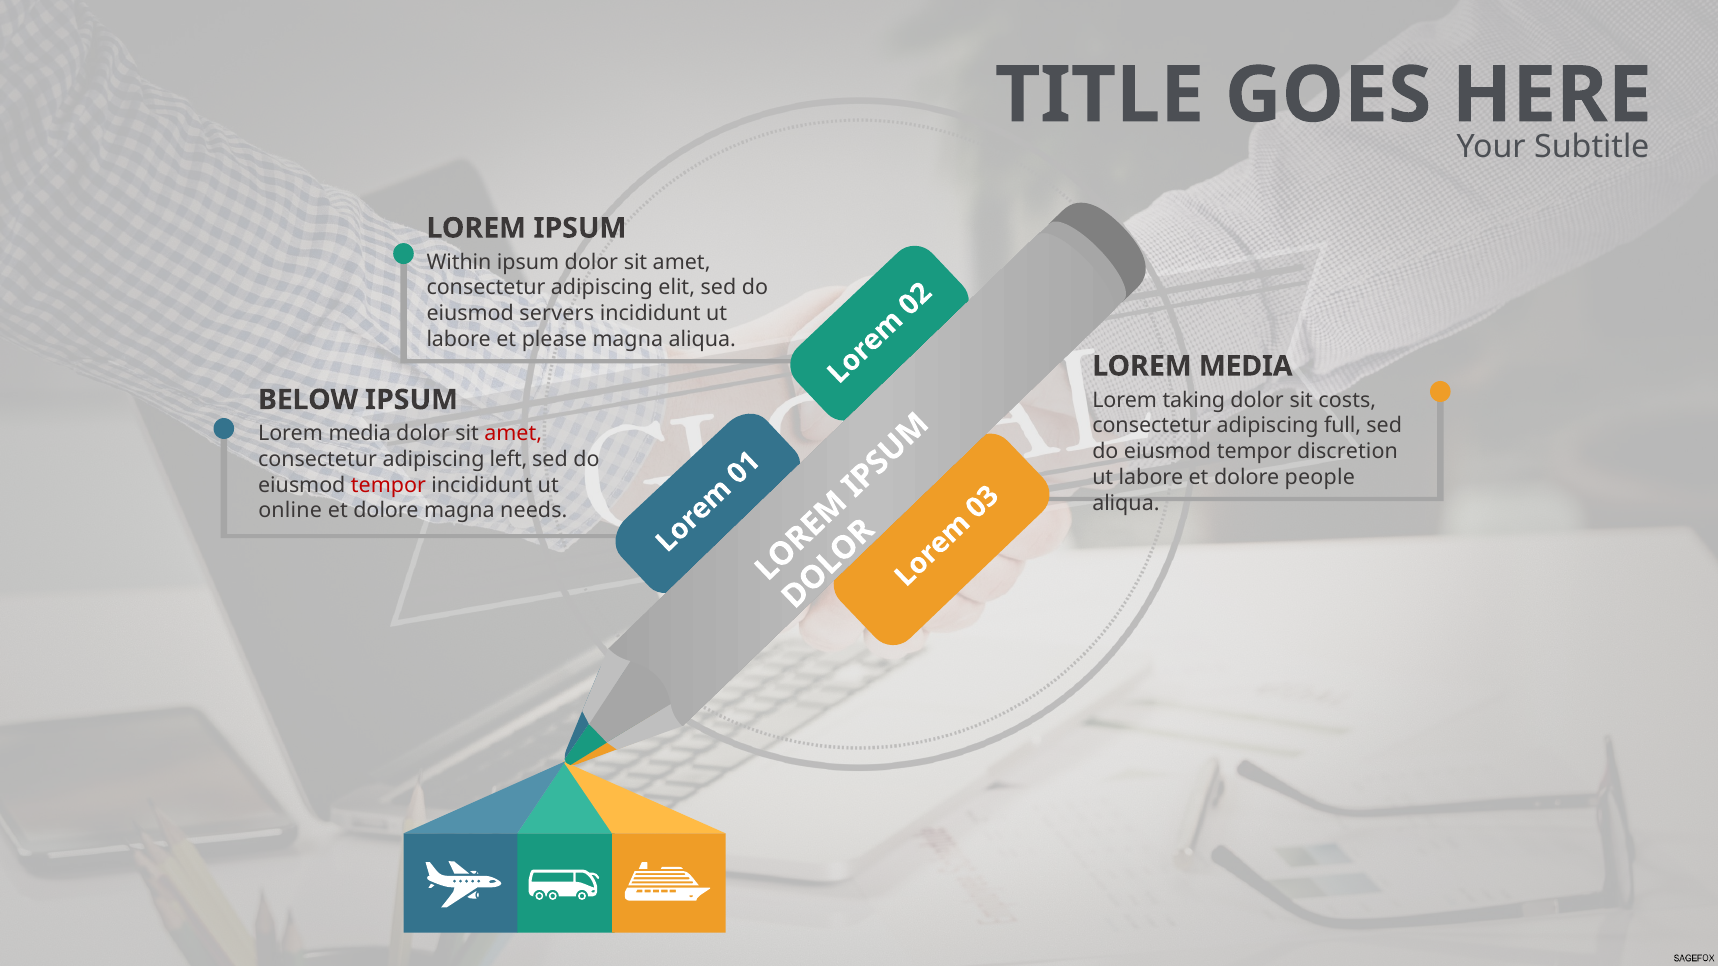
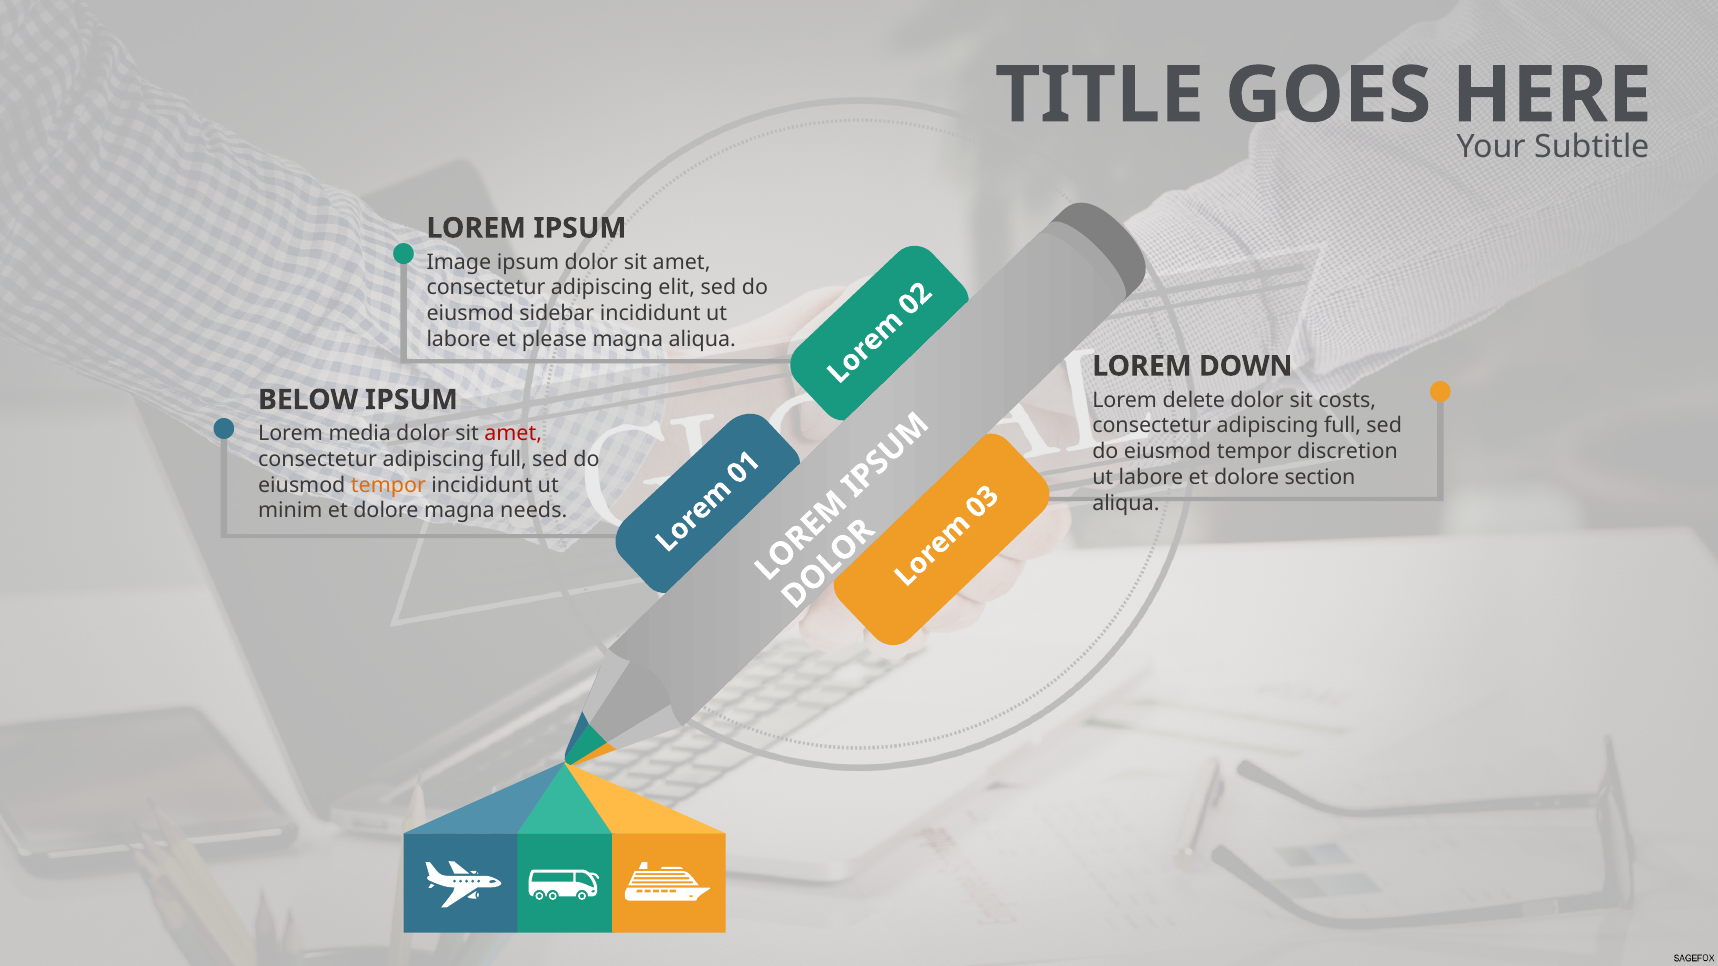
Within: Within -> Image
servers: servers -> sidebar
MEDIA at (1246, 366): MEDIA -> DOWN
taking: taking -> delete
left at (508, 460): left -> full
people: people -> section
tempor at (388, 485) colour: red -> orange
online: online -> minim
